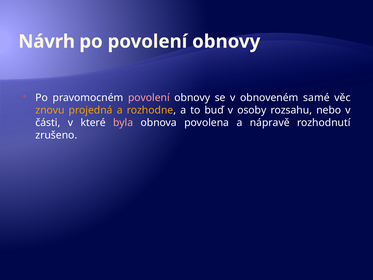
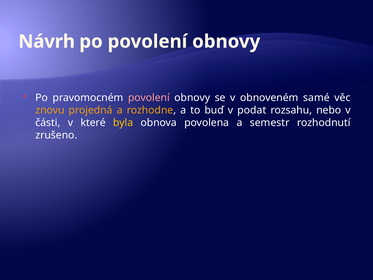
osoby: osoby -> podat
byla colour: pink -> yellow
nápravě: nápravě -> semestr
